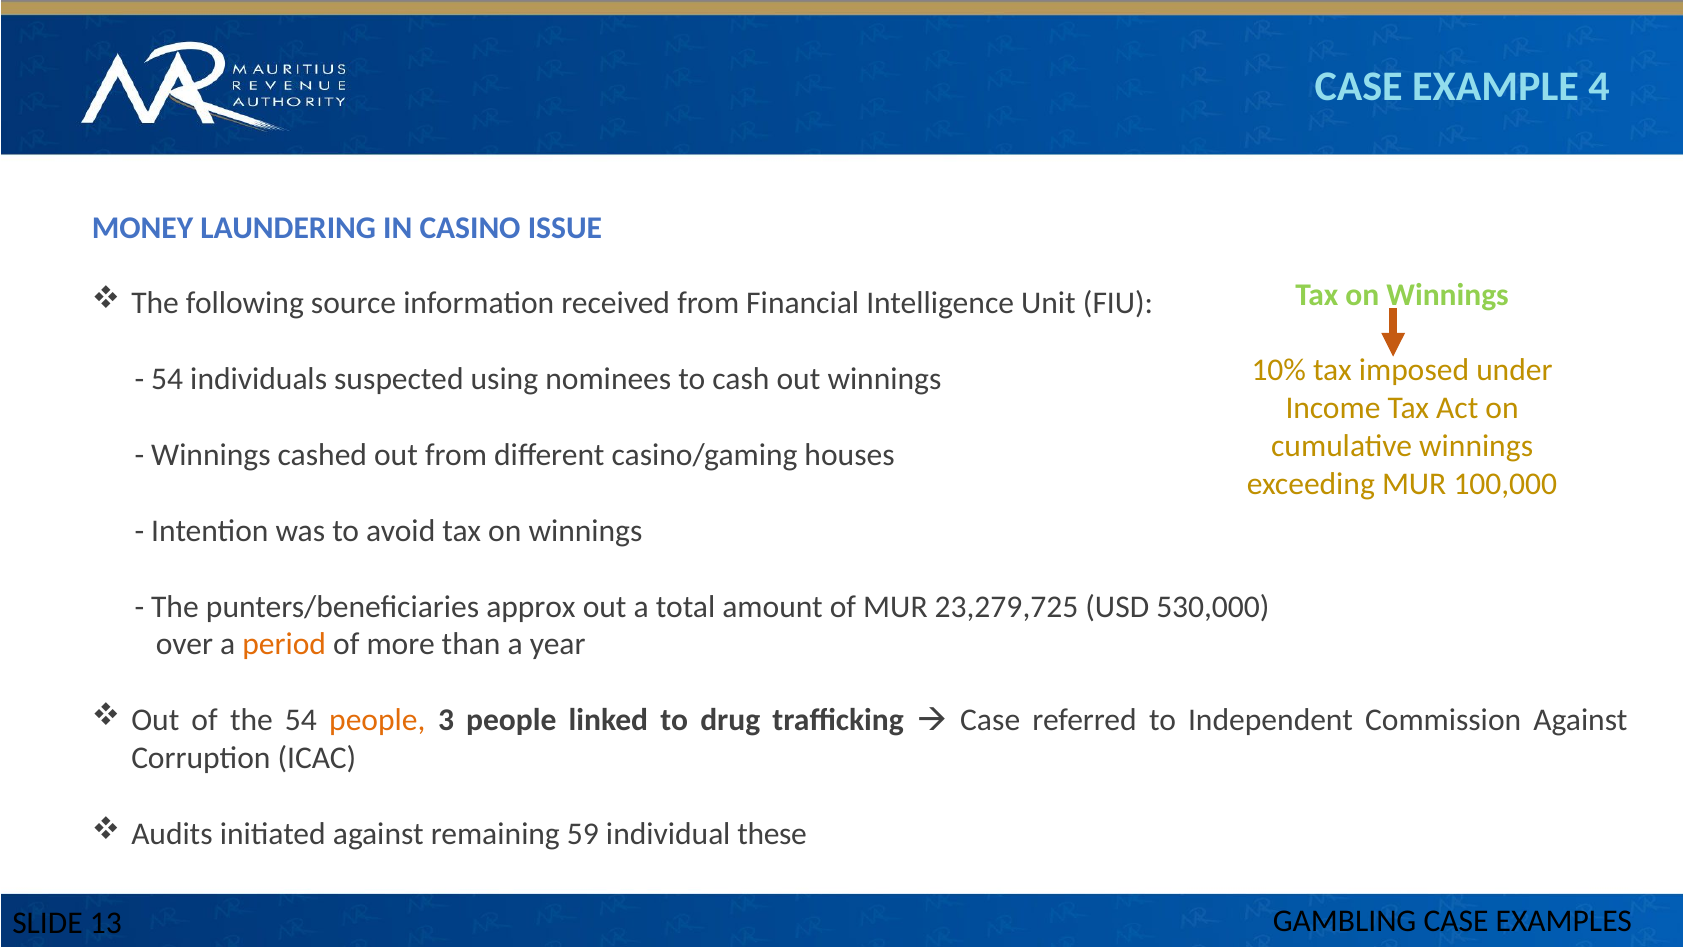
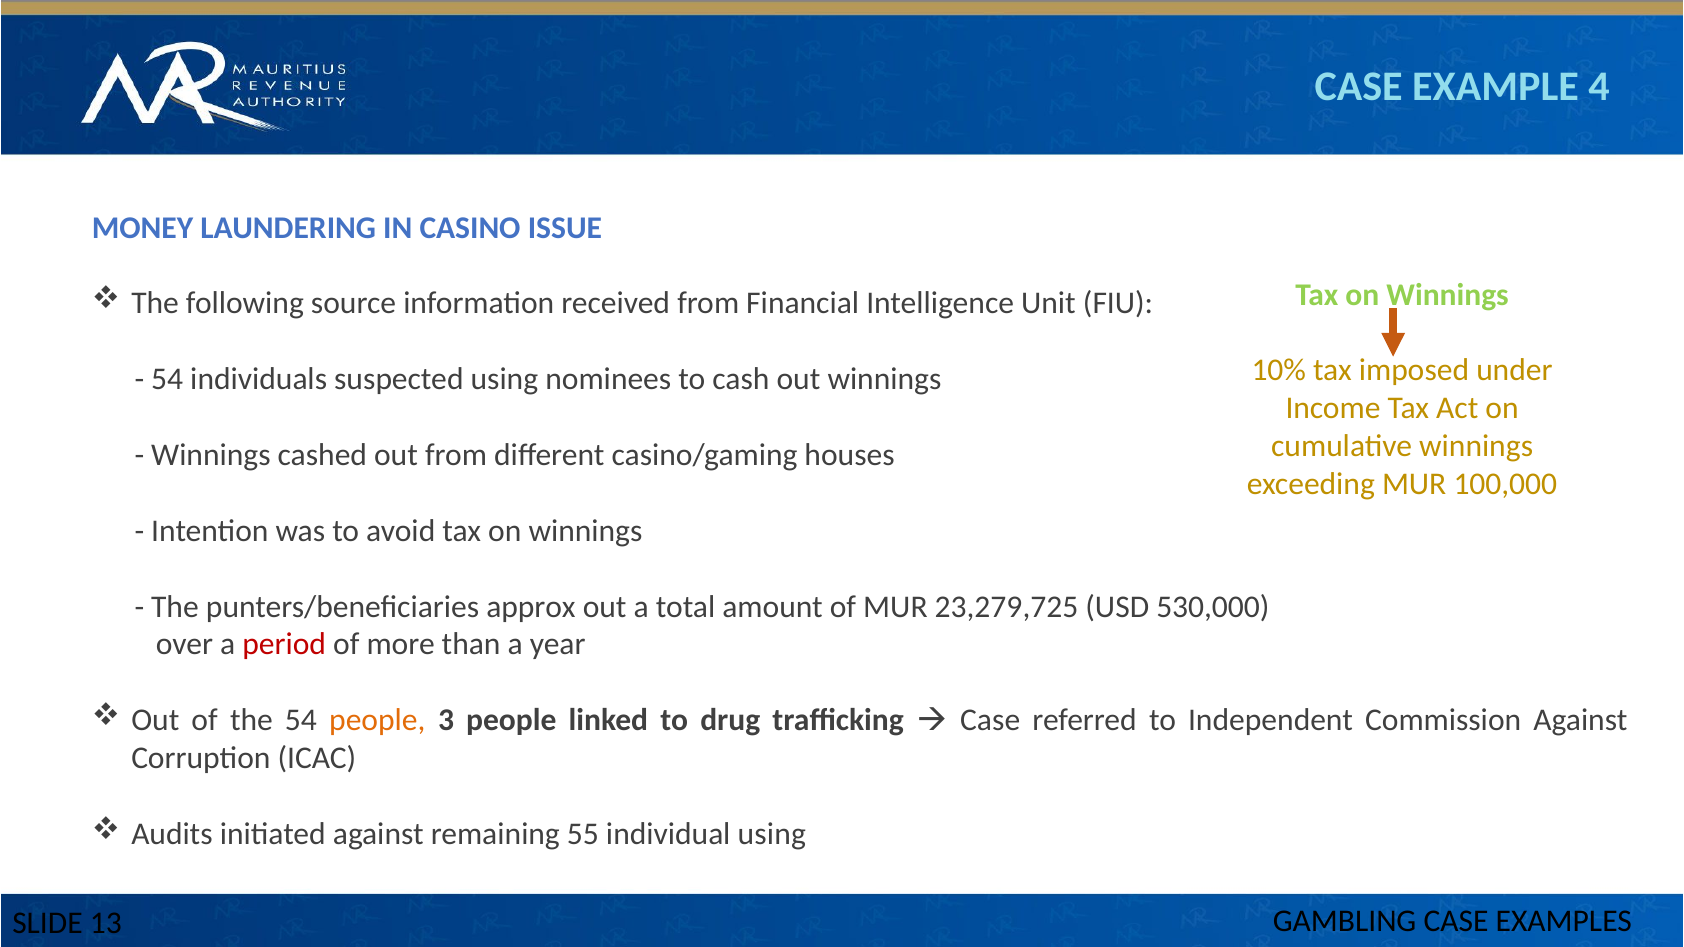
period colour: orange -> red
59: 59 -> 55
individual these: these -> using
